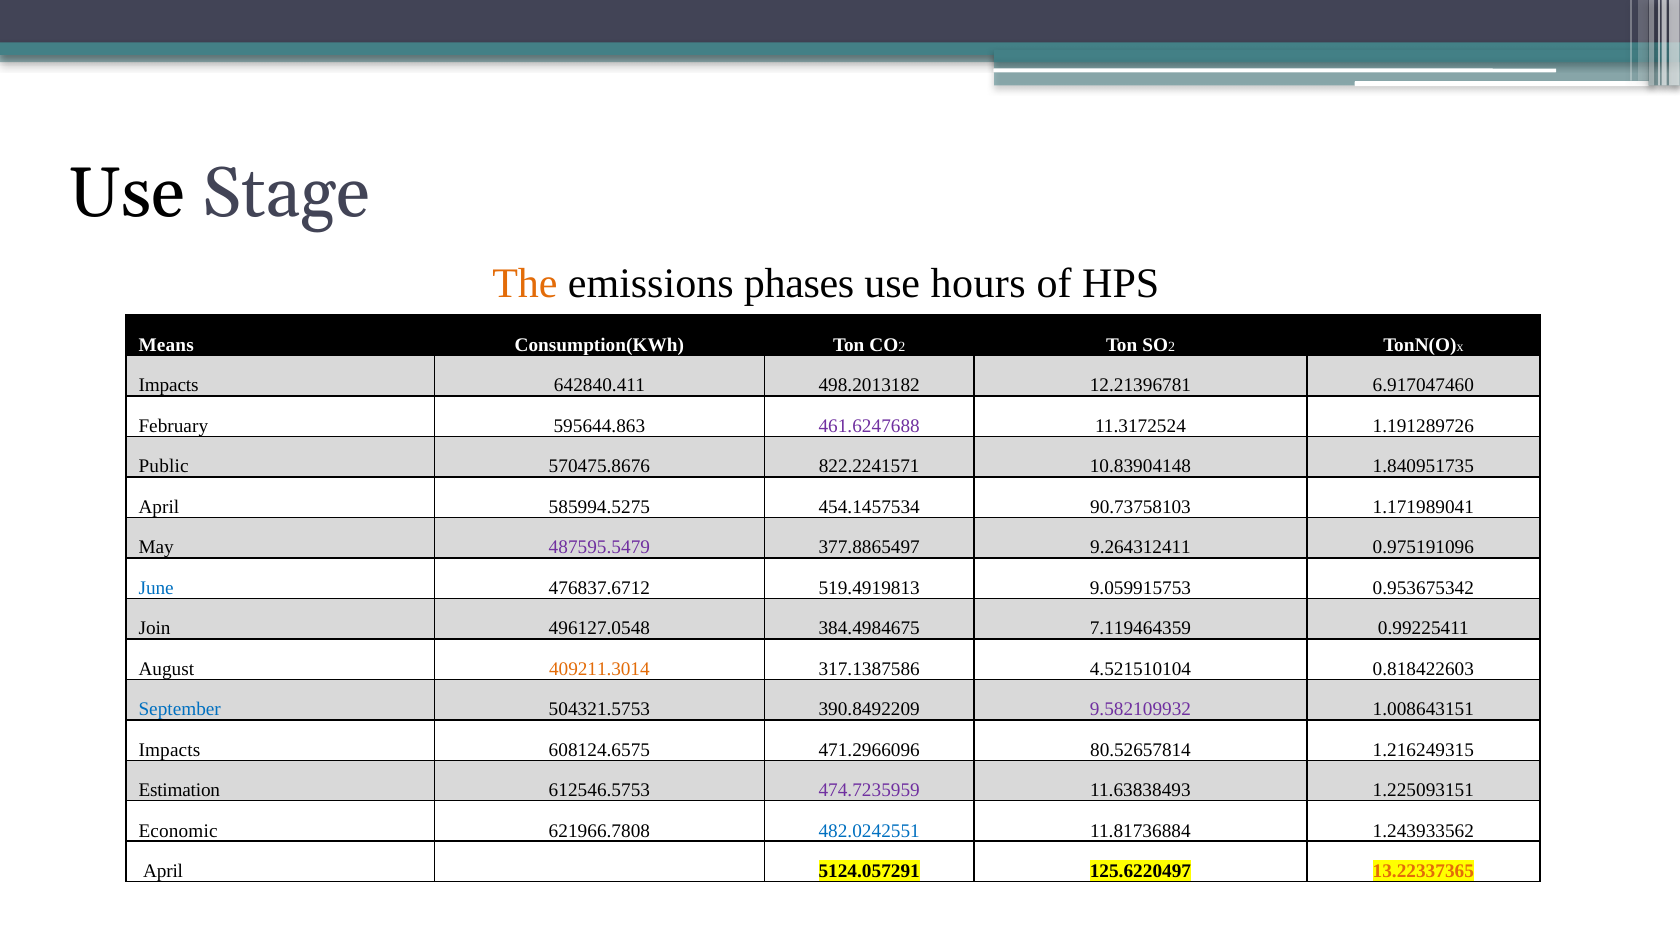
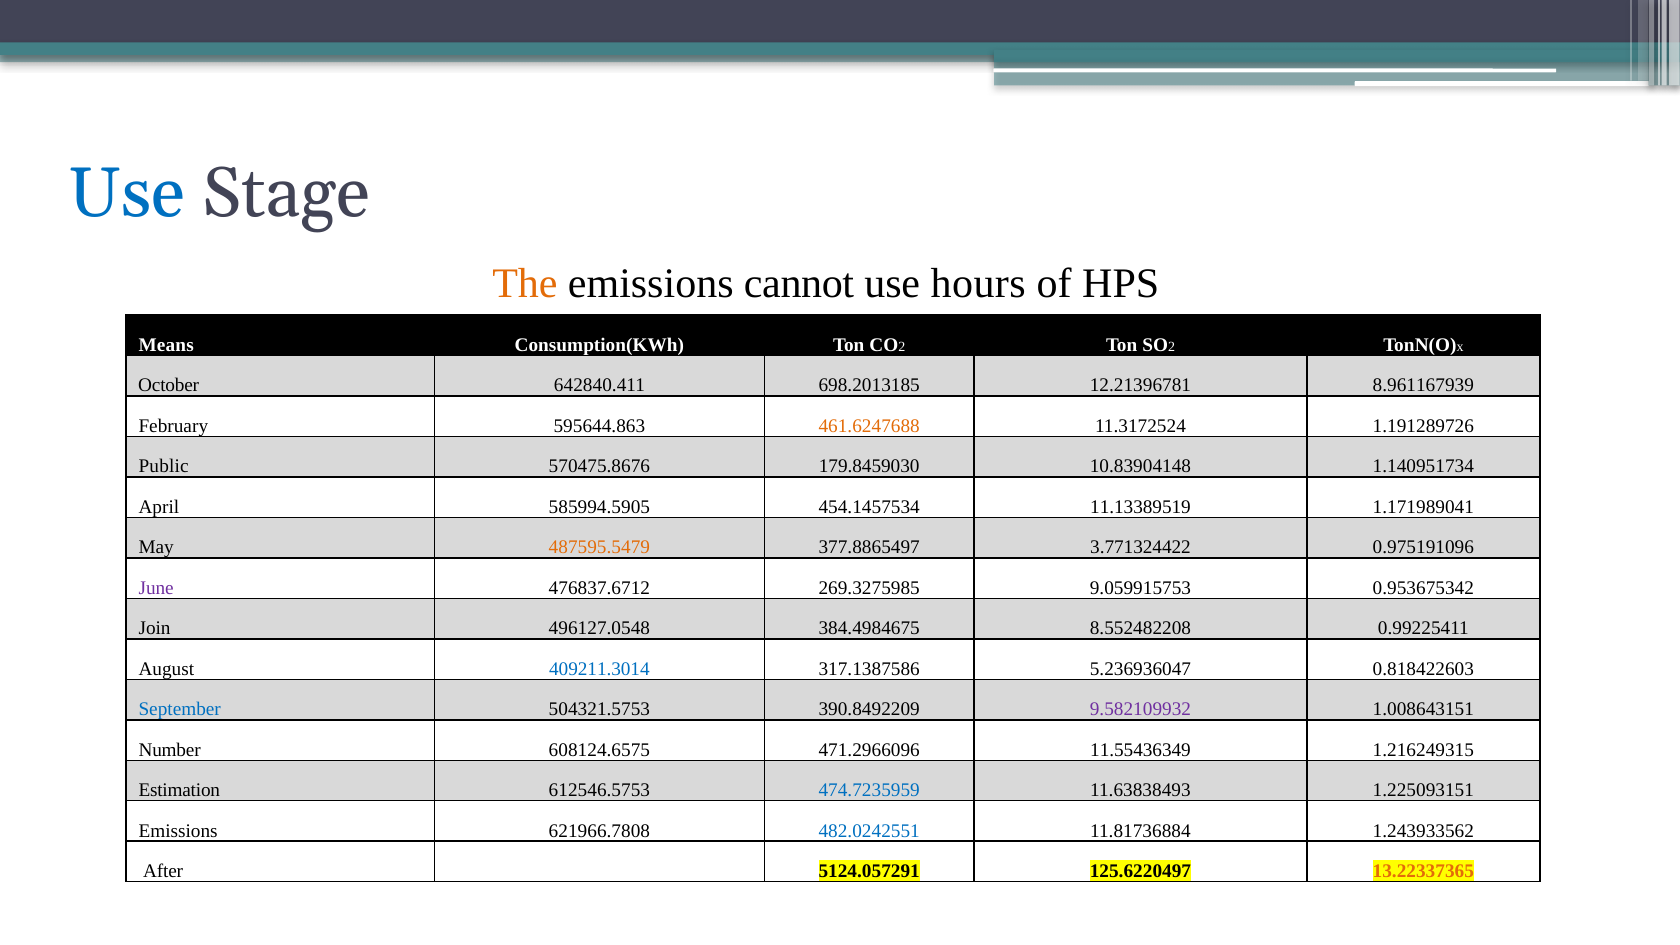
Use at (127, 194) colour: black -> blue
phases: phases -> cannot
Impacts at (169, 385): Impacts -> October
498.2013182: 498.2013182 -> 698.2013185
6.917047460: 6.917047460 -> 8.961167939
461.6247688 colour: purple -> orange
822.2241571: 822.2241571 -> 179.8459030
1.840951735: 1.840951735 -> 1.140951734
585994.5275: 585994.5275 -> 585994.5905
90.73758103: 90.73758103 -> 11.13389519
487595.5479 colour: purple -> orange
9.264312411: 9.264312411 -> 3.771324422
June colour: blue -> purple
519.4919813: 519.4919813 -> 269.3275985
7.119464359: 7.119464359 -> 8.552482208
409211.3014 colour: orange -> blue
4.521510104: 4.521510104 -> 5.236936047
Impacts at (169, 750): Impacts -> Number
80.52657814: 80.52657814 -> 11.55436349
474.7235959 colour: purple -> blue
Economic at (178, 831): Economic -> Emissions
April at (163, 871): April -> After
